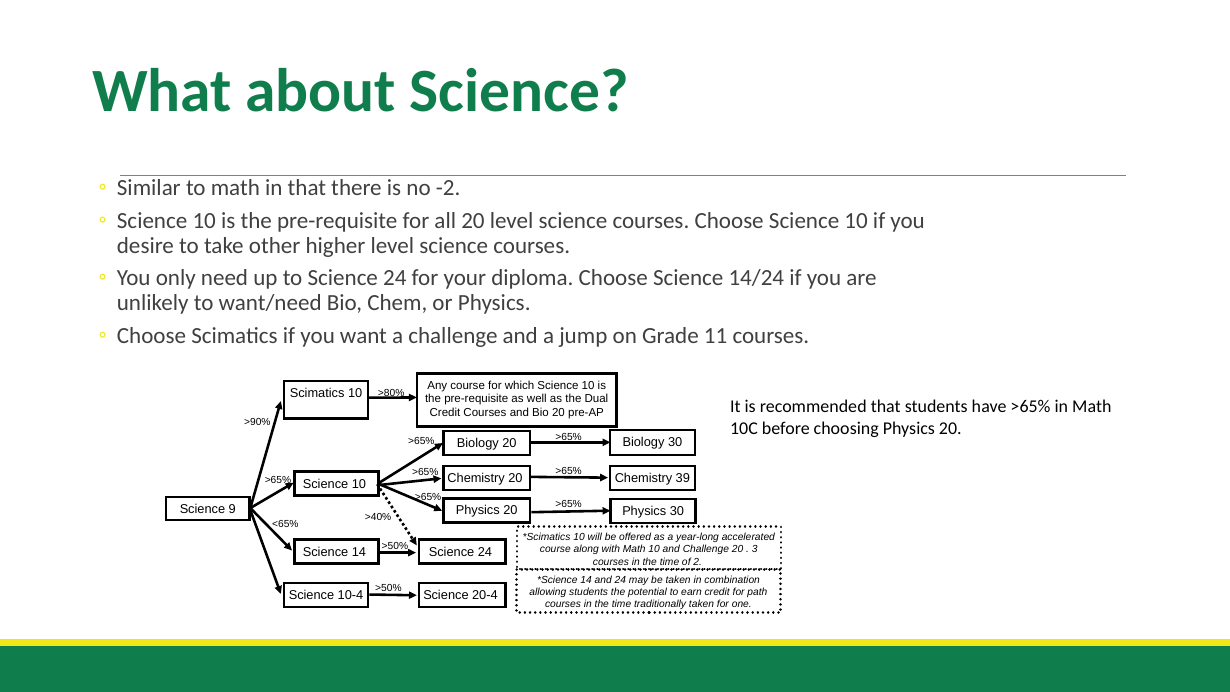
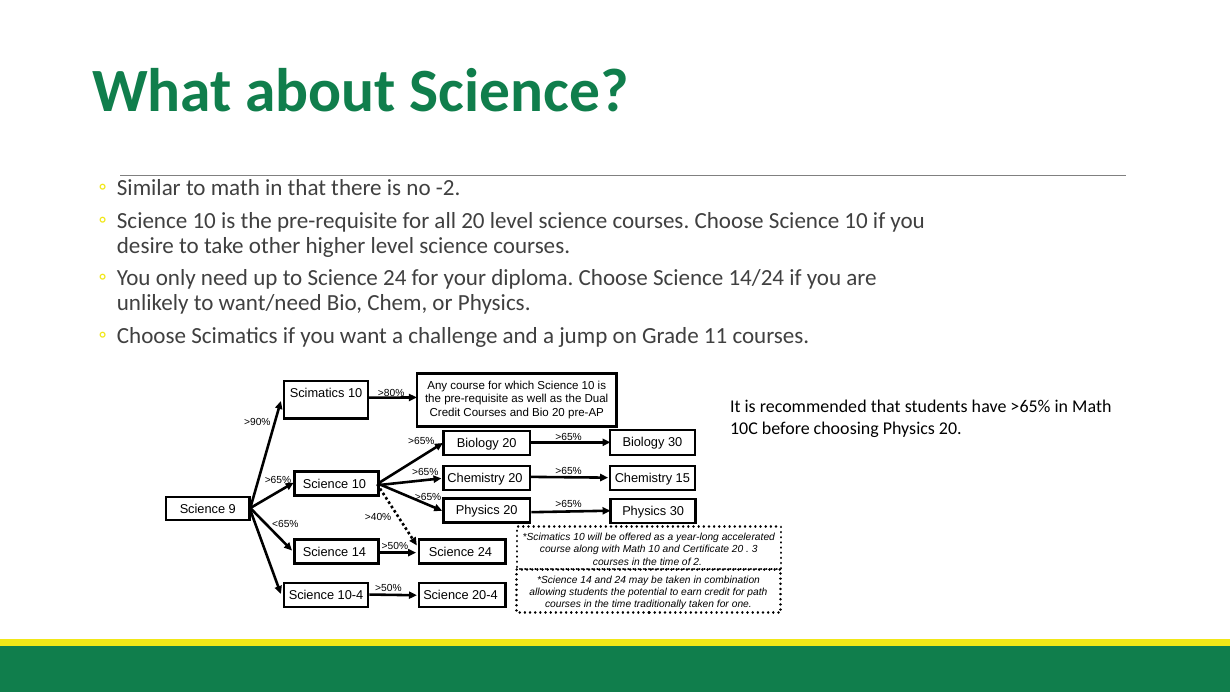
39: 39 -> 15
and Challenge: Challenge -> Certificate
